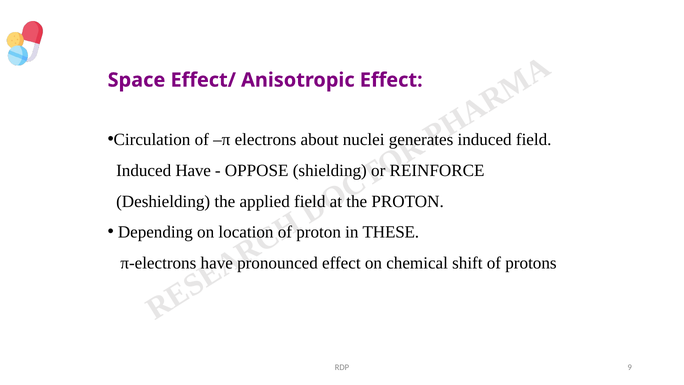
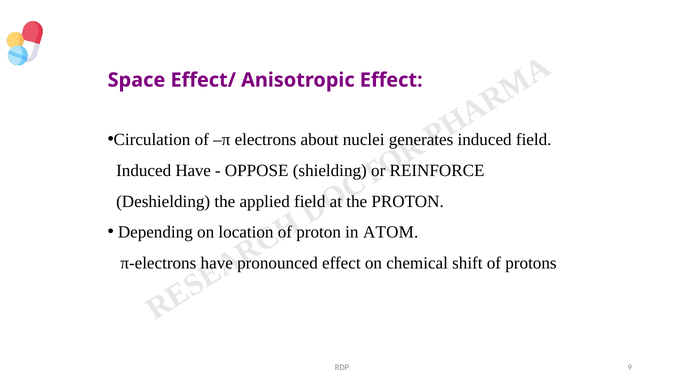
THESE: THESE -> ATOM
